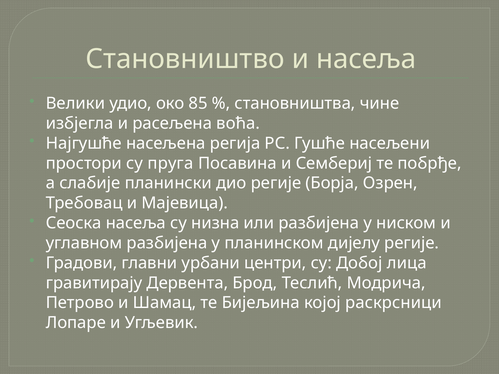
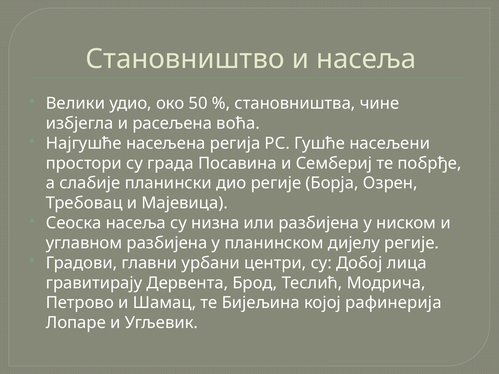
85: 85 -> 50
пруга: пруга -> града
раскрсници: раскрсници -> рафинерија
